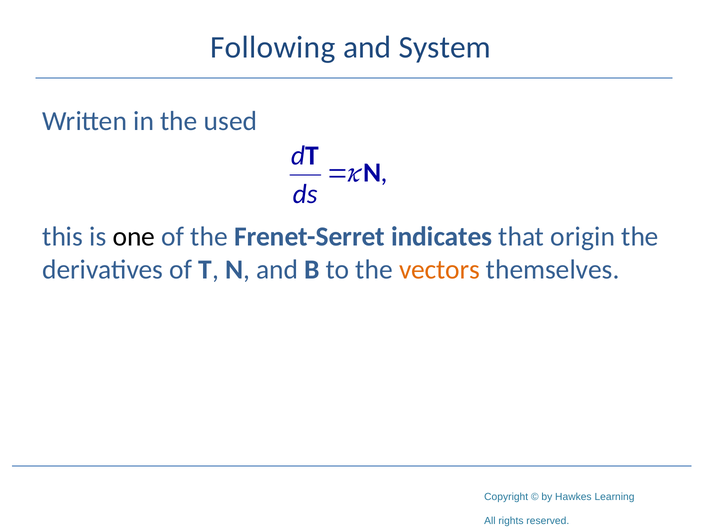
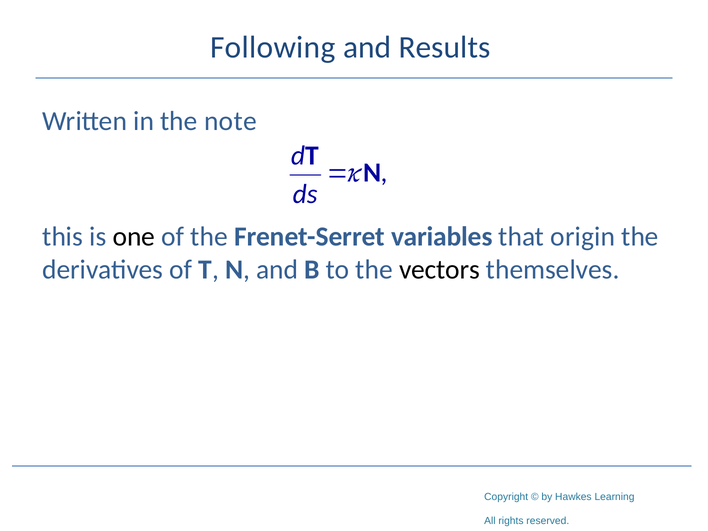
System: System -> Results
used: used -> note
indicates: indicates -> variables
vectors colour: orange -> black
